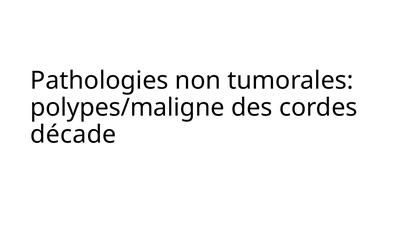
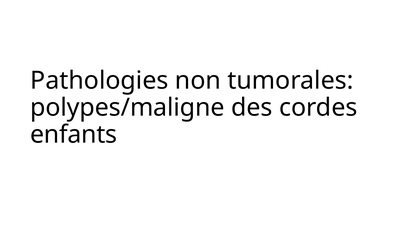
décade: décade -> enfants
